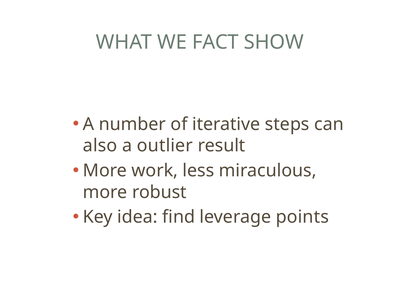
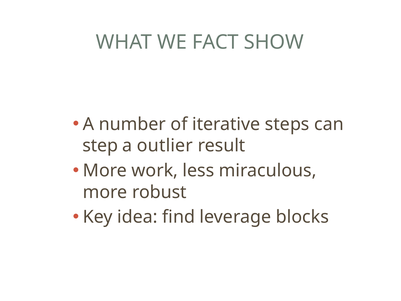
also: also -> step
points: points -> blocks
